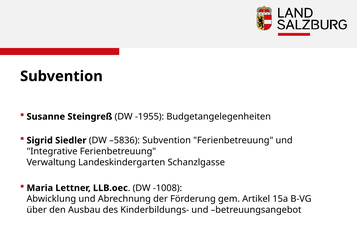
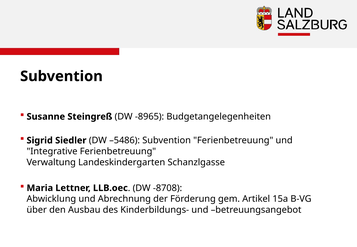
-1955: -1955 -> -8965
–5836: –5836 -> –5486
-1008: -1008 -> -8708
